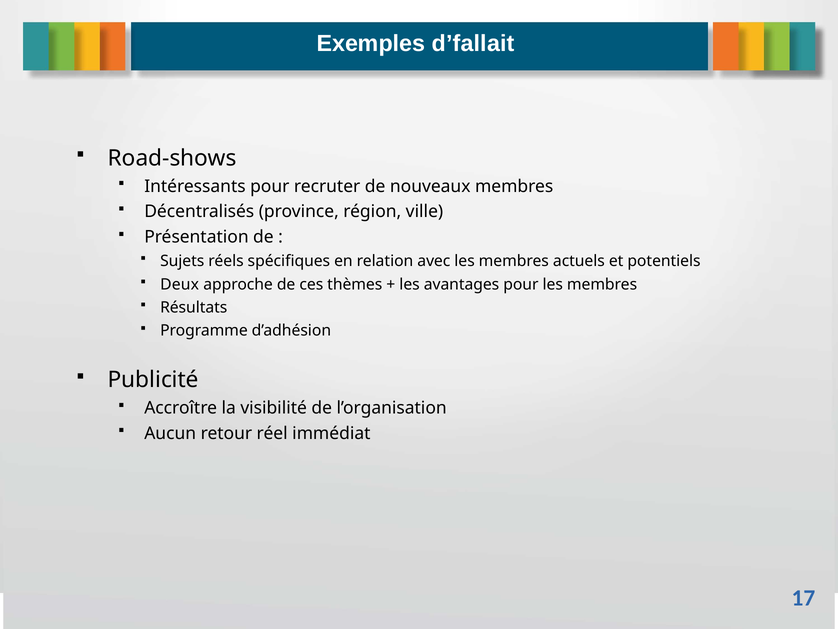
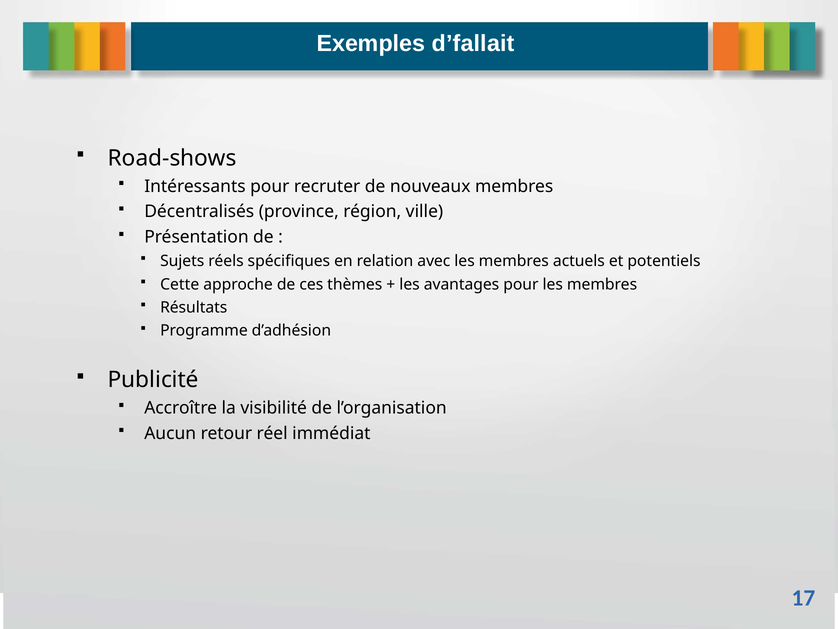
Deux: Deux -> Cette
